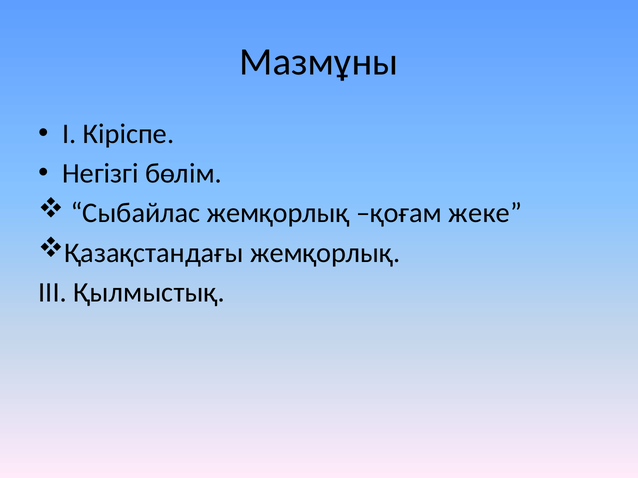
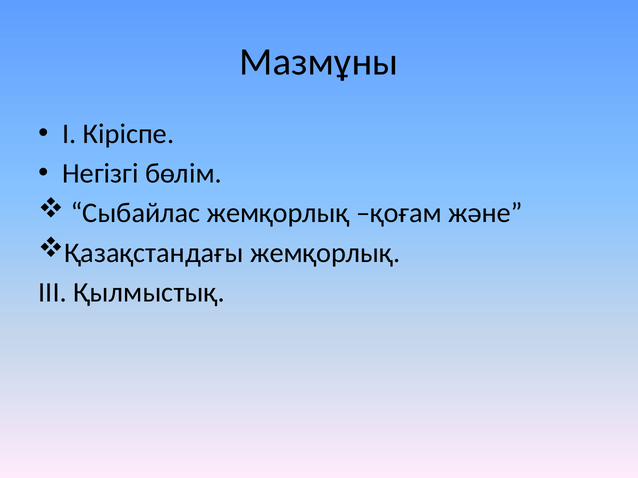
жеке: жеке -> және
